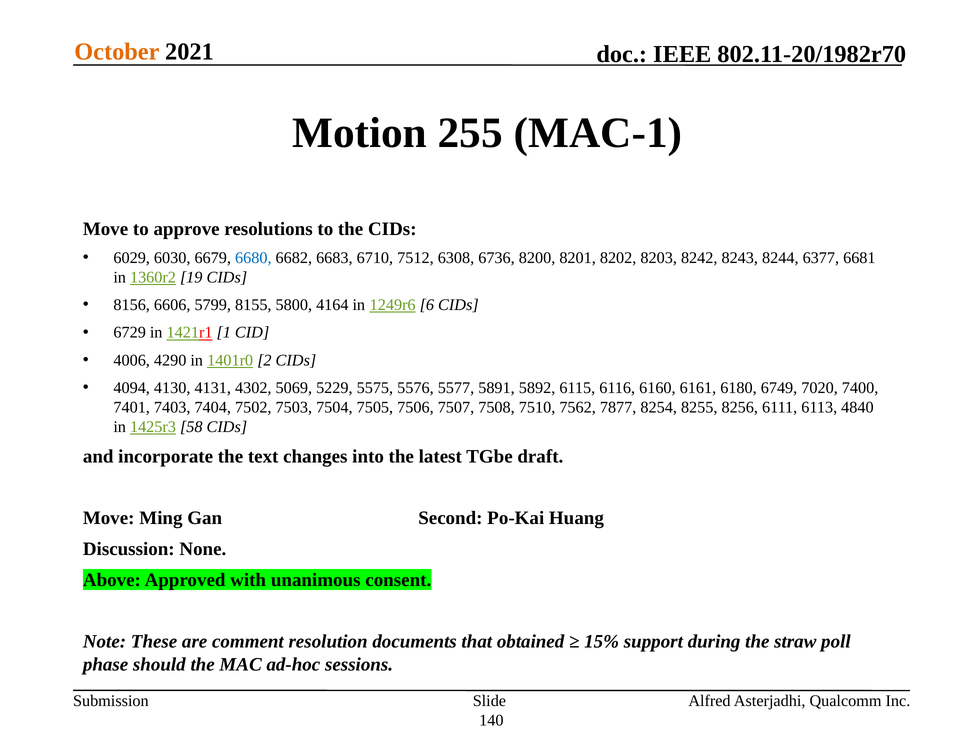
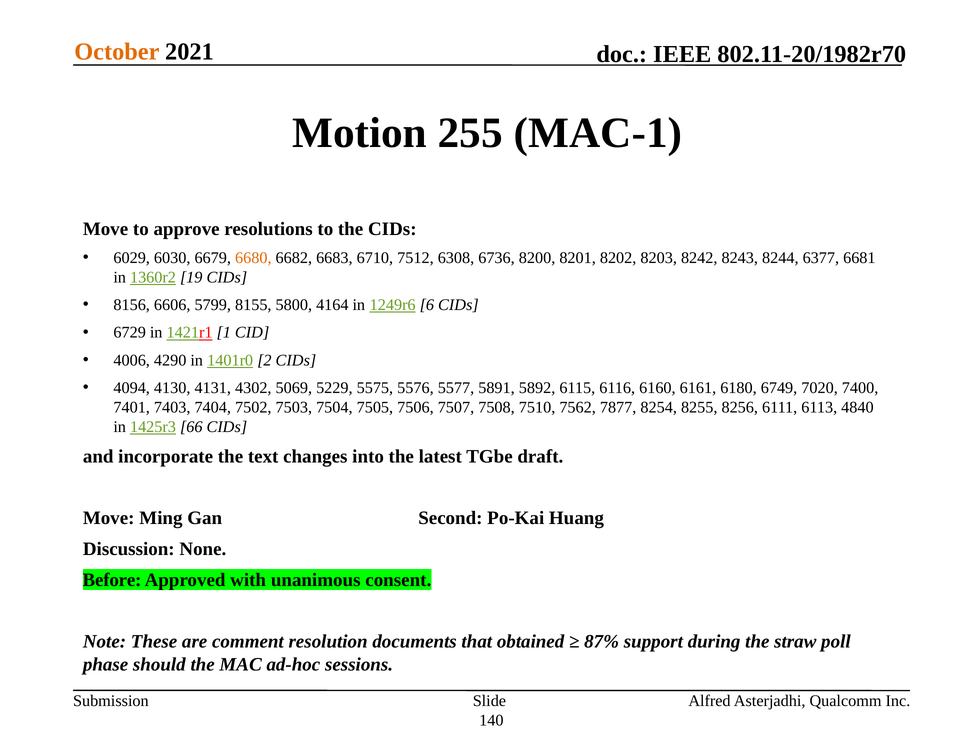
6680 colour: blue -> orange
58: 58 -> 66
Above: Above -> Before
15%: 15% -> 87%
